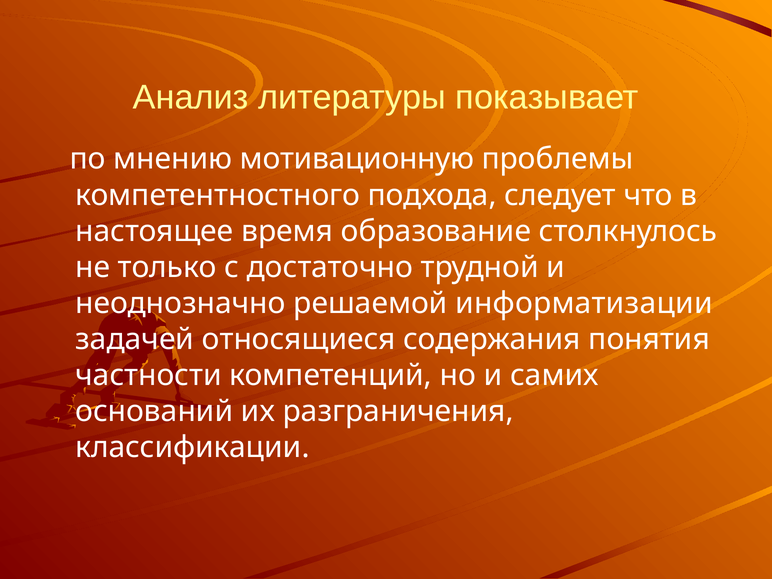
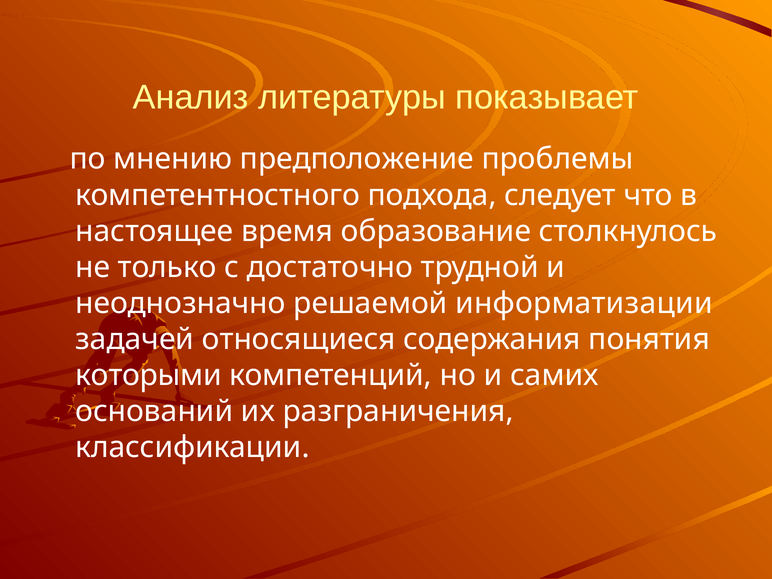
мотивационную: мотивационную -> предположение
частности: частности -> которыми
